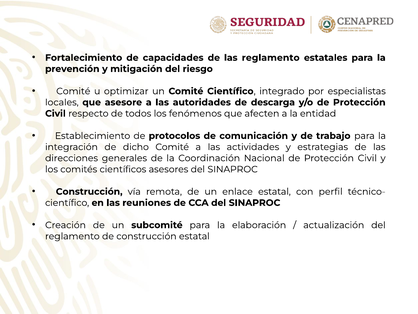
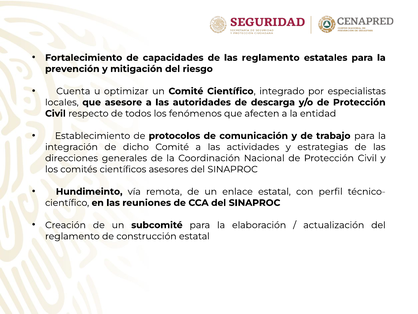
Comité at (73, 91): Comité -> Cuenta
Construcción at (89, 191): Construcción -> Hundimeinto
